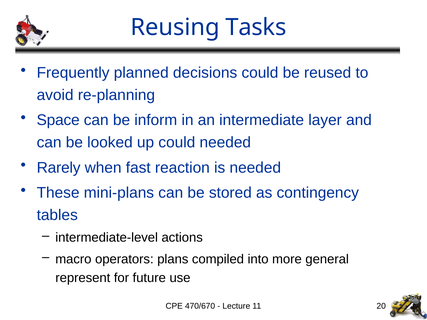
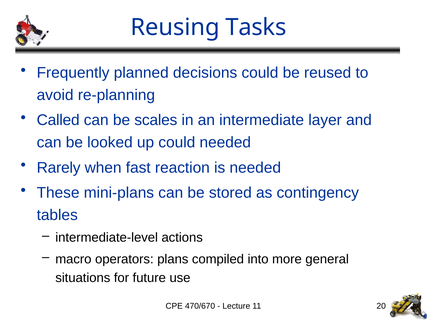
Space: Space -> Called
inform: inform -> scales
represent: represent -> situations
